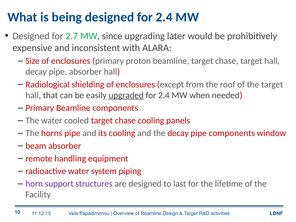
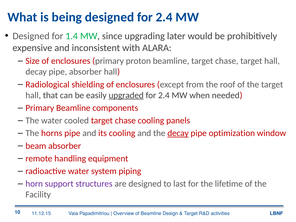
2.7: 2.7 -> 1.4
decay at (178, 133) underline: none -> present
pipe components: components -> optimization
